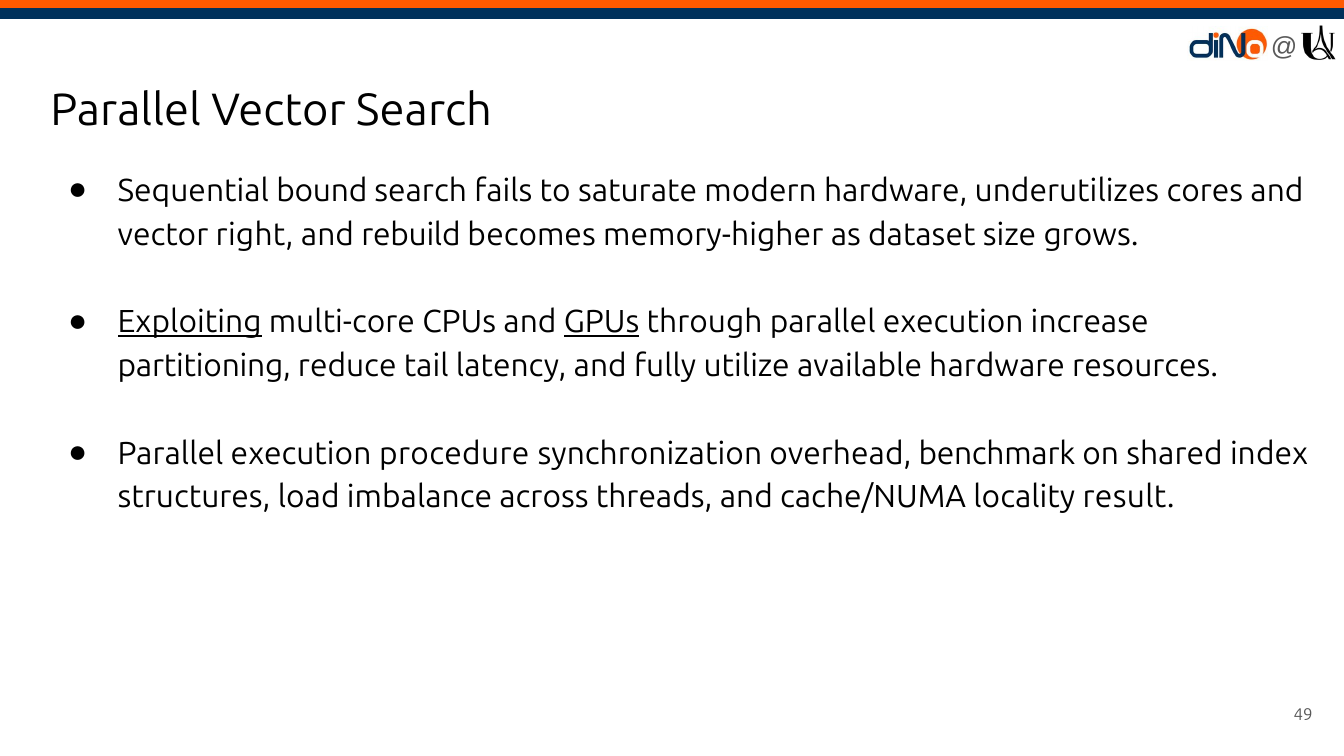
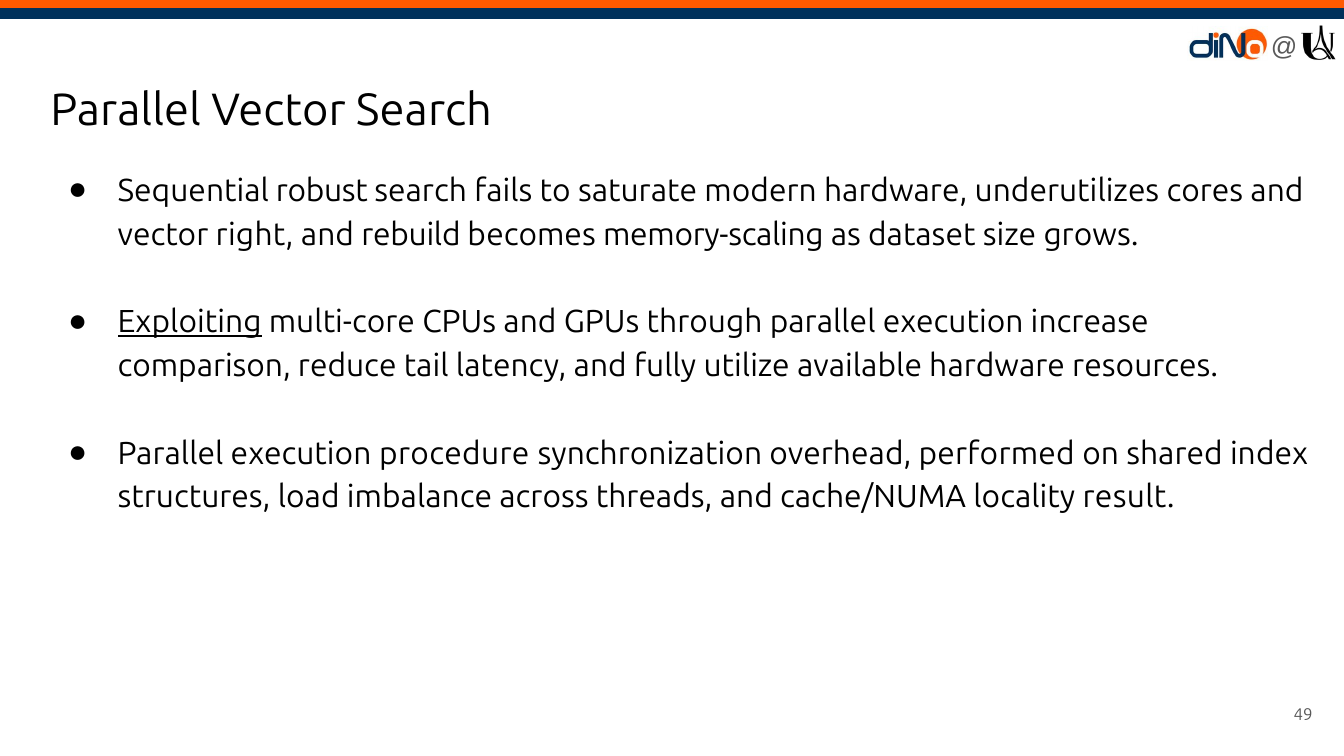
bound: bound -> robust
memory-higher: memory-higher -> memory-scaling
GPUs underline: present -> none
partitioning: partitioning -> comparison
benchmark: benchmark -> performed
